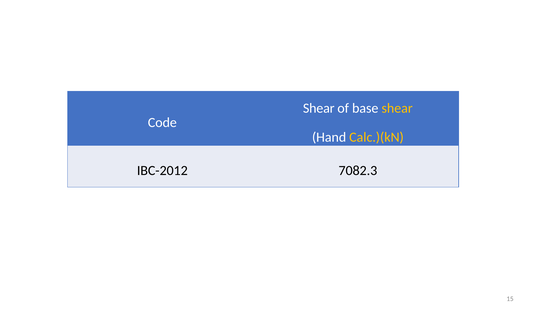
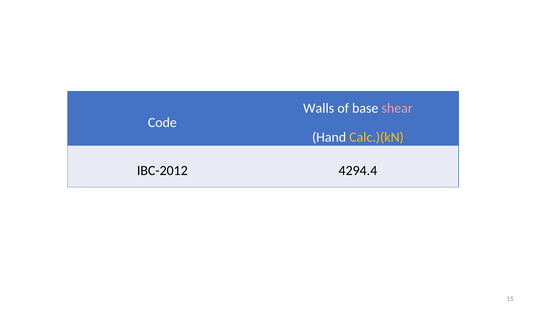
Shear at (319, 108): Shear -> Walls
shear at (397, 108) colour: yellow -> pink
7082.3: 7082.3 -> 4294.4
